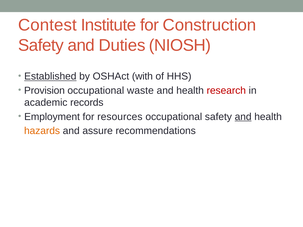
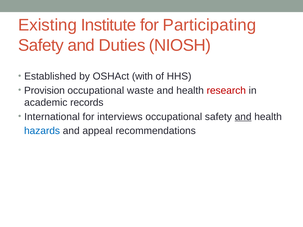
Contest: Contest -> Existing
Construction: Construction -> Participating
Established underline: present -> none
Employment: Employment -> International
resources: resources -> interviews
hazards colour: orange -> blue
assure: assure -> appeal
